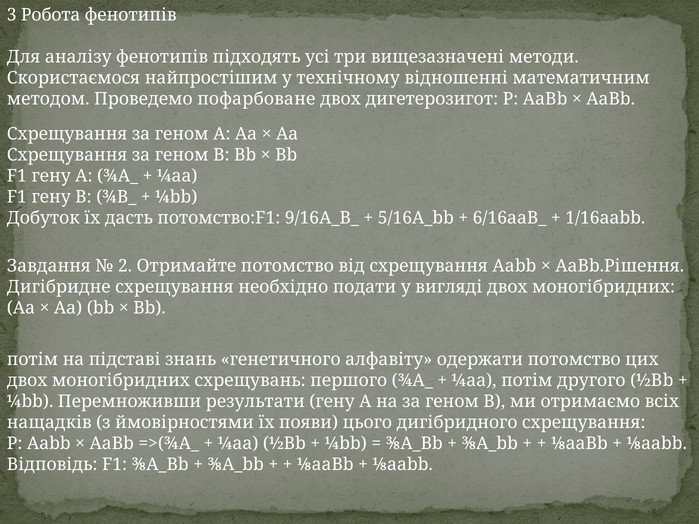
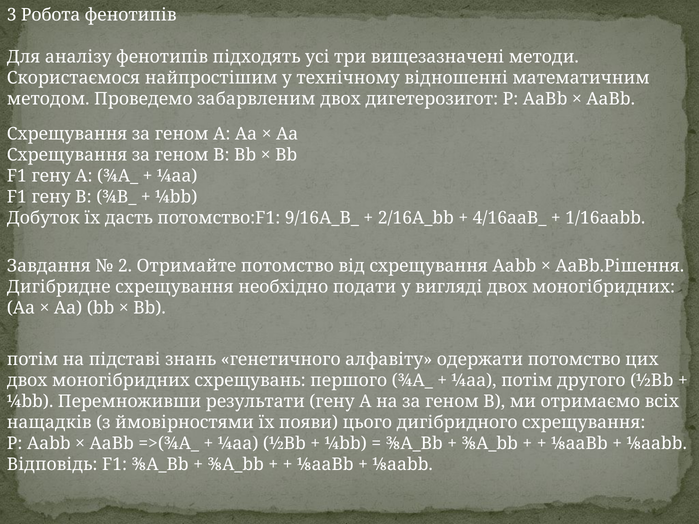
пофарбоване: пофарбоване -> забарвленим
5/16А_bb: 5/16А_bb -> 2/16А_bb
6/16ааВ_: 6/16ааВ_ -> 4/16ааВ_
